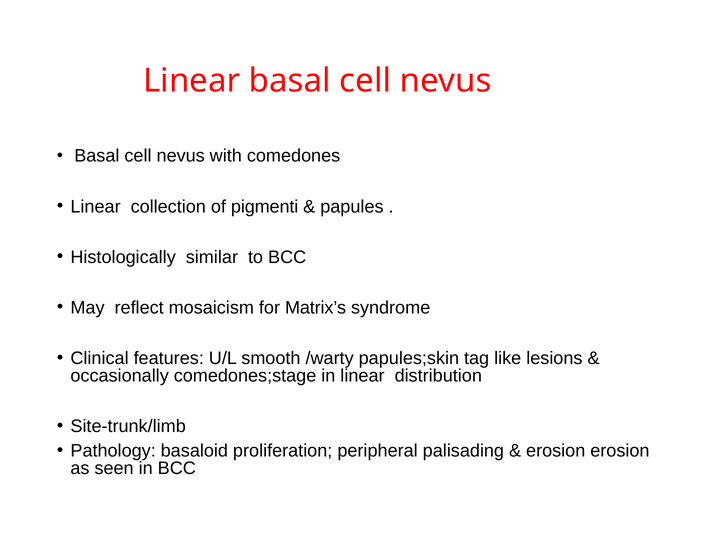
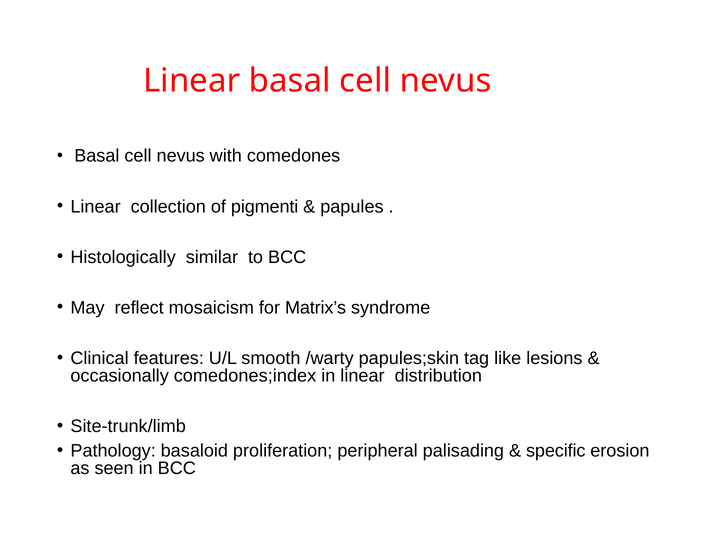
comedones;stage: comedones;stage -> comedones;index
erosion at (556, 451): erosion -> specific
